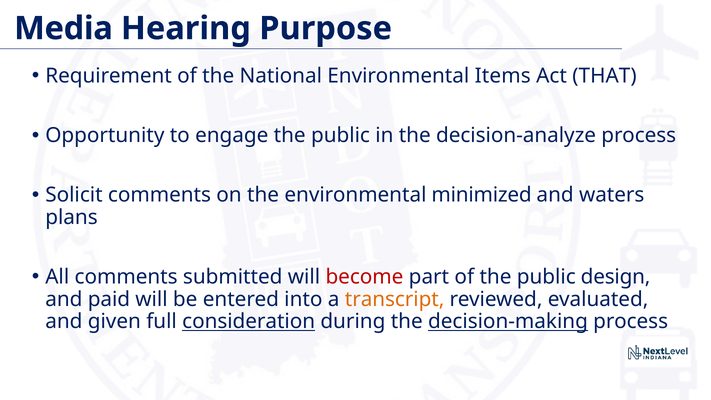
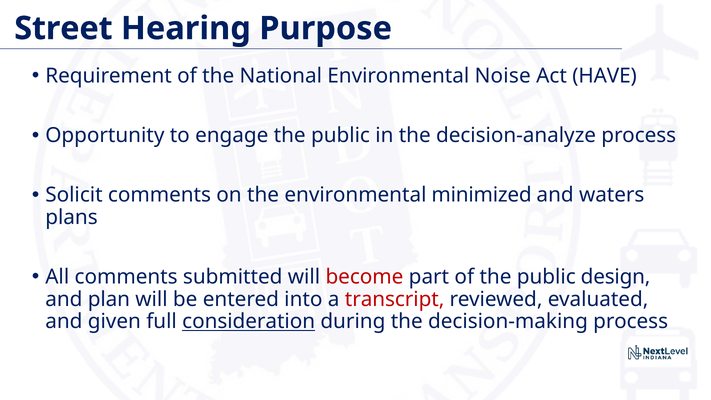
Media: Media -> Street
Items: Items -> Noise
THAT: THAT -> HAVE
paid: paid -> plan
transcript colour: orange -> red
decision-making underline: present -> none
